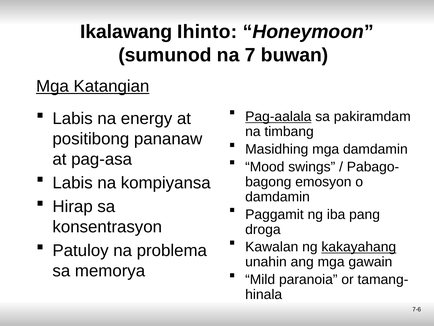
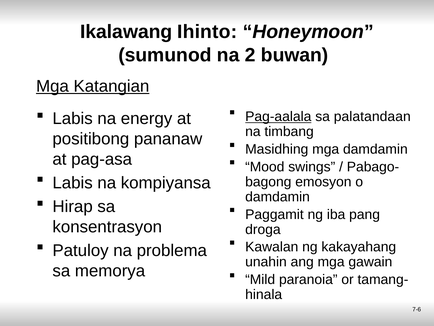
7: 7 -> 2
pakiramdam: pakiramdam -> palatandaan
kakayahang underline: present -> none
